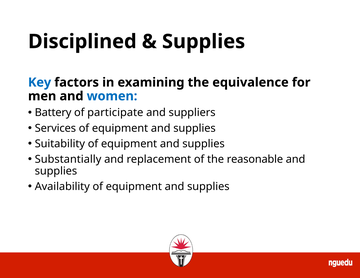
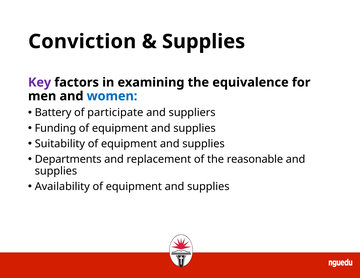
Disciplined: Disciplined -> Conviction
Key colour: blue -> purple
Services: Services -> Funding
Substantially: Substantially -> Departments
